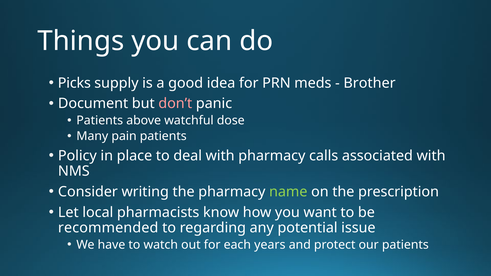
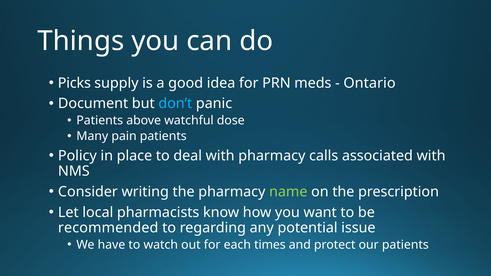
Brother: Brother -> Ontario
don’t colour: pink -> light blue
years: years -> times
